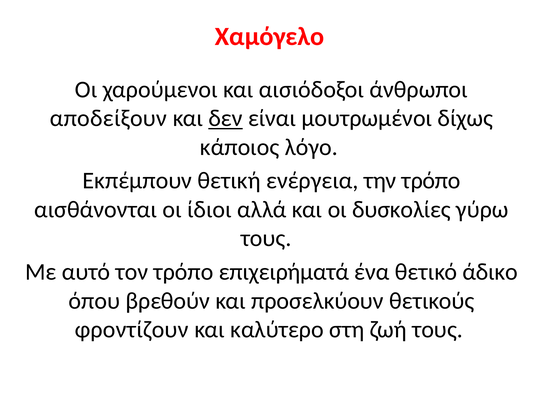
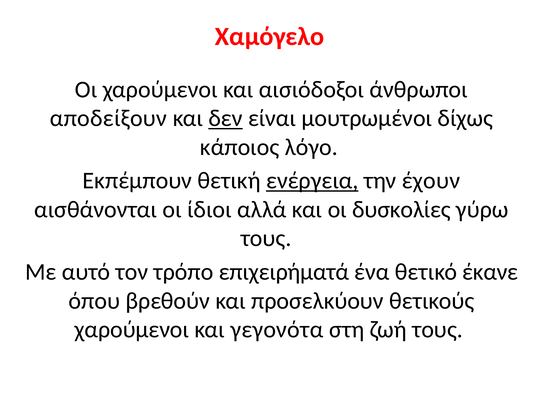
ενέργεια underline: none -> present
την τρόπο: τρόπο -> έχουν
άδικο: άδικο -> έκανε
φροντίζουν at (132, 329): φροντίζουν -> χαρούμενοι
καλύτερο: καλύτερο -> γεγονότα
